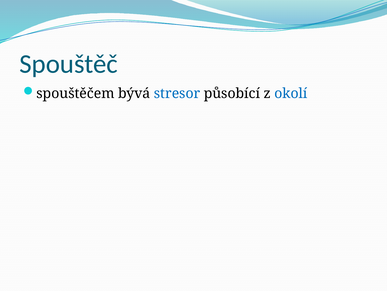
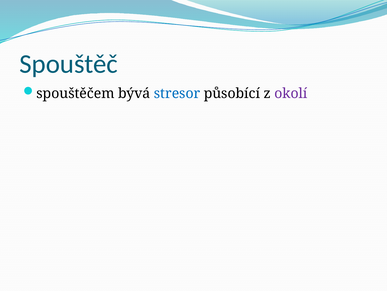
okolí colour: blue -> purple
